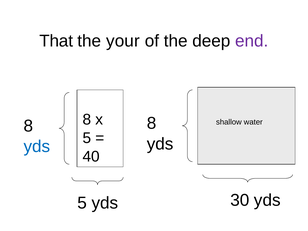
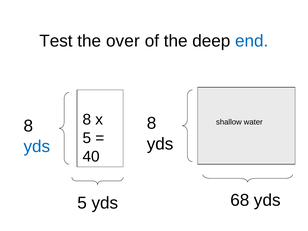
That: That -> Test
your: your -> over
end colour: purple -> blue
30: 30 -> 68
